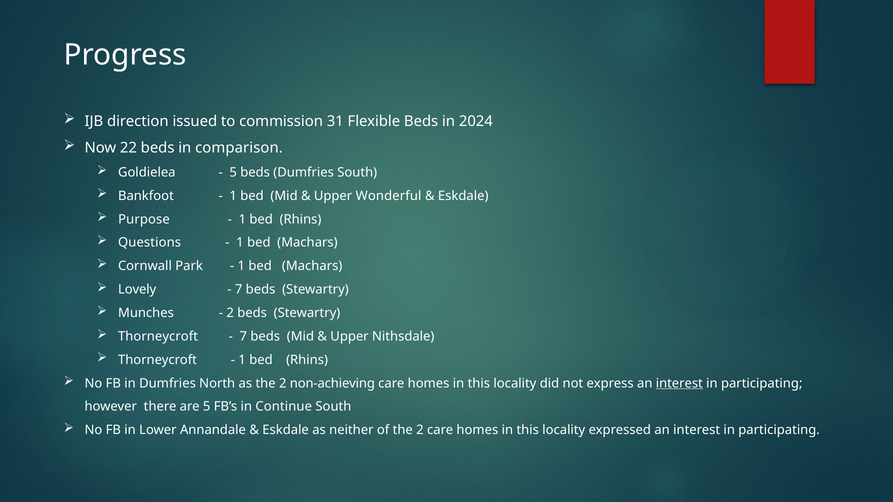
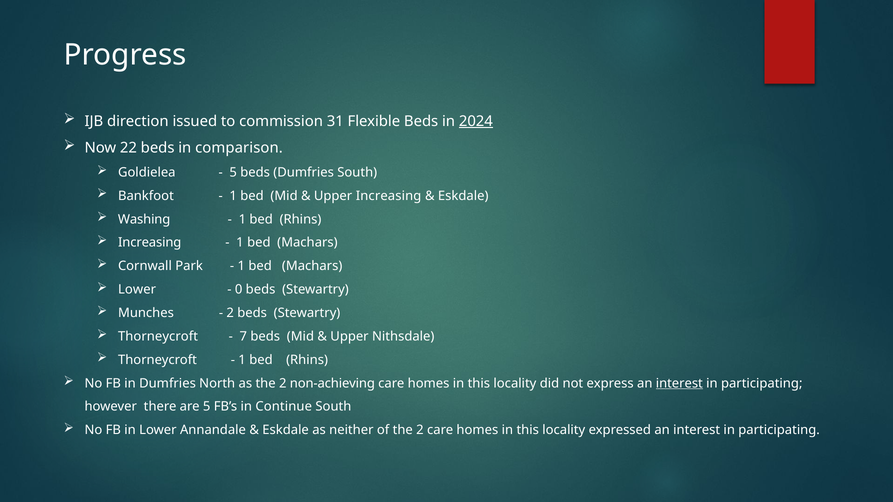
2024 underline: none -> present
Upper Wonderful: Wonderful -> Increasing
Purpose: Purpose -> Washing
Questions at (150, 243): Questions -> Increasing
Lovely at (137, 290): Lovely -> Lower
7 at (239, 290): 7 -> 0
